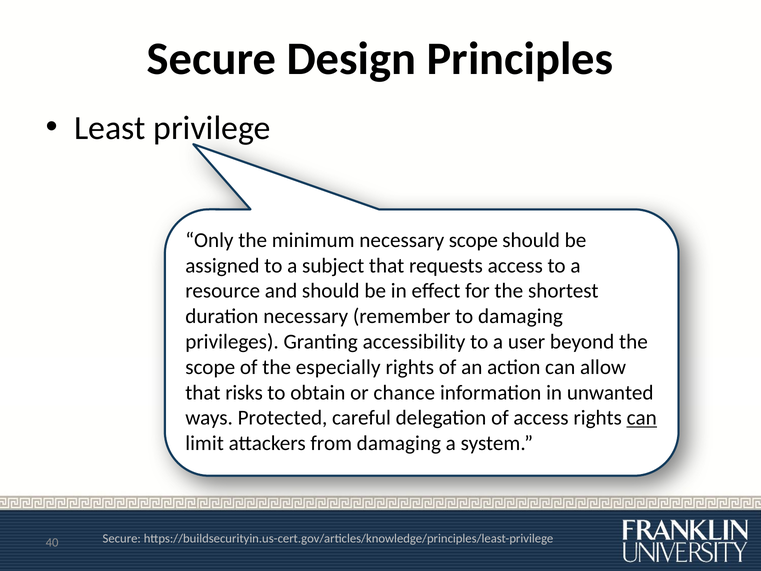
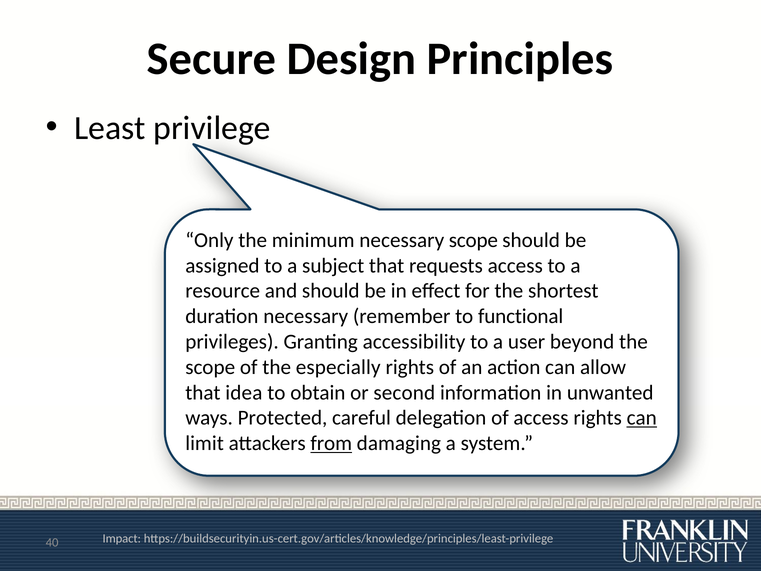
to damaging: damaging -> functional
risks: risks -> idea
chance: chance -> second
from underline: none -> present
Secure at (122, 539): Secure -> Impact
